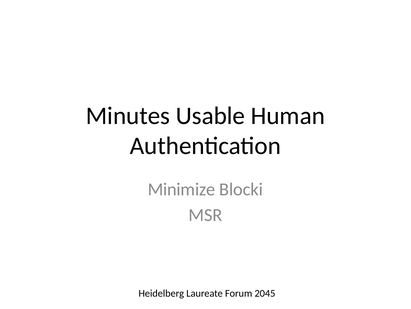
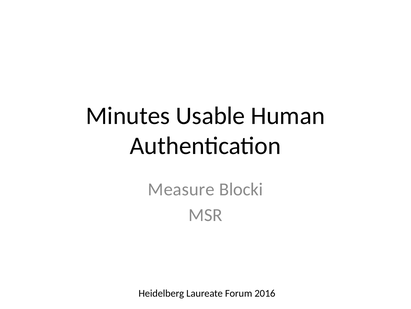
Minimize: Minimize -> Measure
2045: 2045 -> 2016
